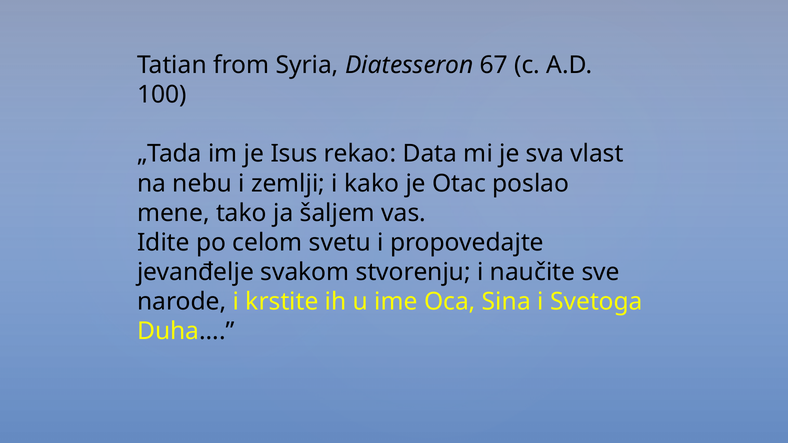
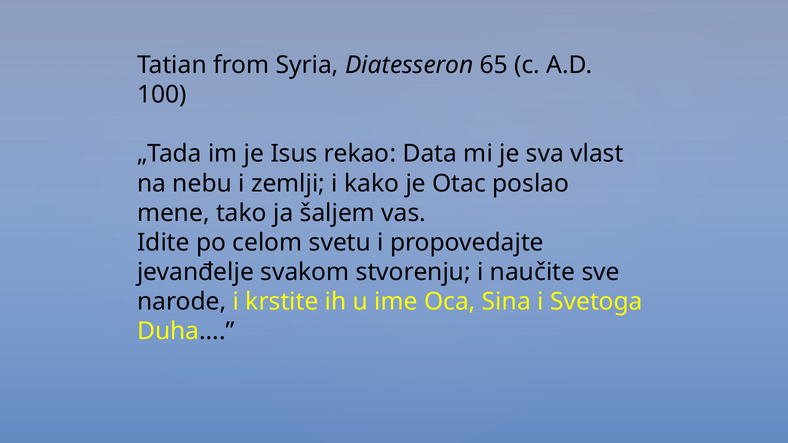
67: 67 -> 65
